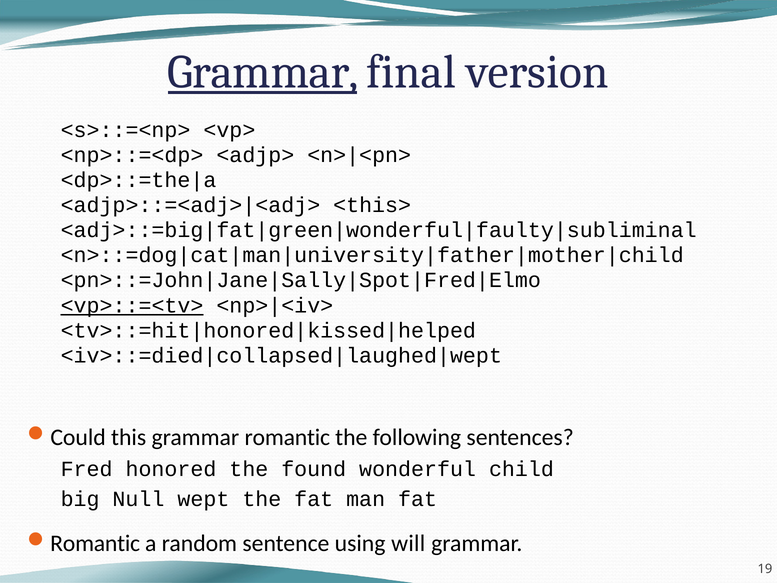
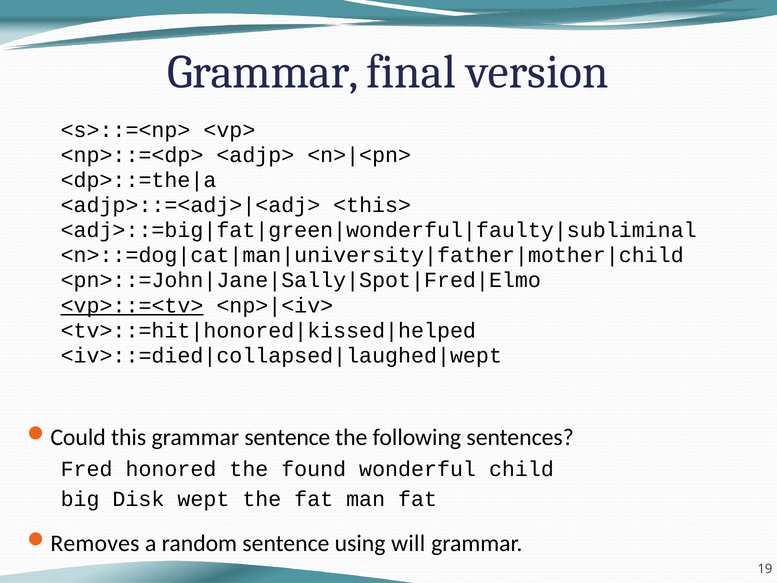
Grammar at (263, 72) underline: present -> none
grammar romantic: romantic -> sentence
Null: Null -> Disk
Romantic at (95, 543): Romantic -> Removes
